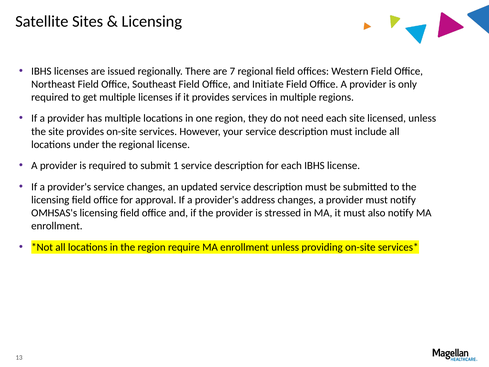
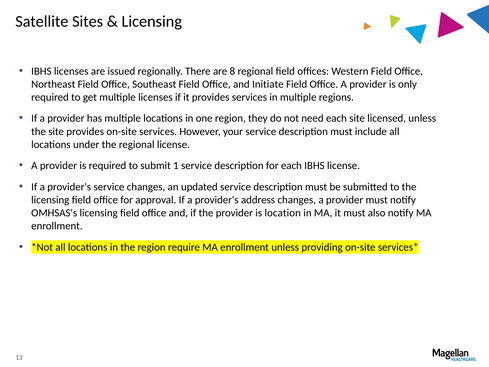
7: 7 -> 8
stressed: stressed -> location
